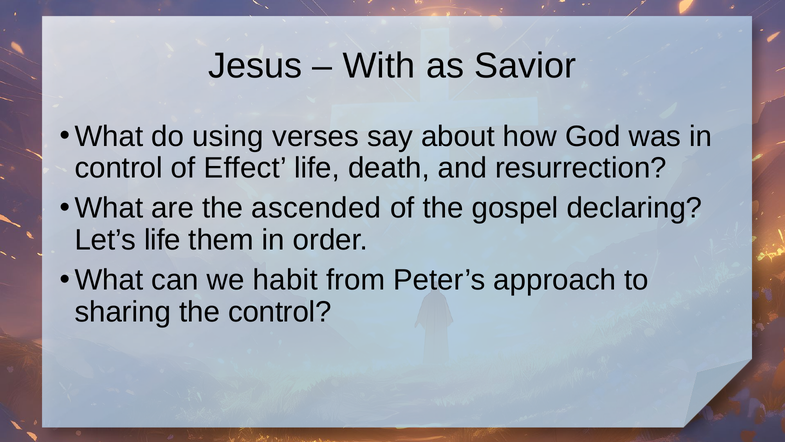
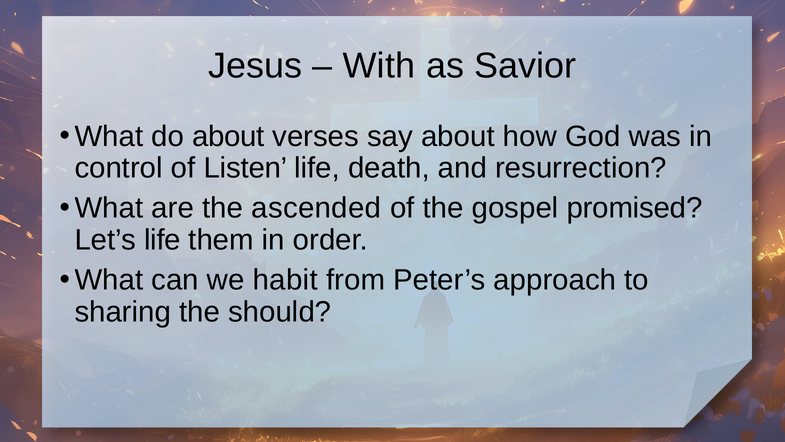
do using: using -> about
Effect: Effect -> Listen
declaring: declaring -> promised
the control: control -> should
